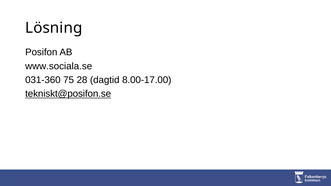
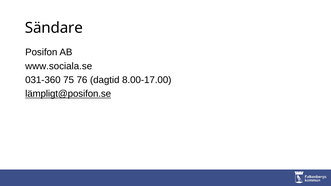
Lösning: Lösning -> Sändare
28: 28 -> 76
tekniskt@posifon.se: tekniskt@posifon.se -> lämpligt@posifon.se
